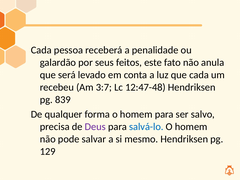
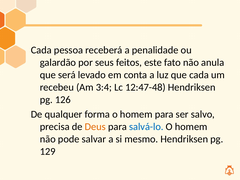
3:7: 3:7 -> 3:4
839: 839 -> 126
Deus colour: purple -> orange
